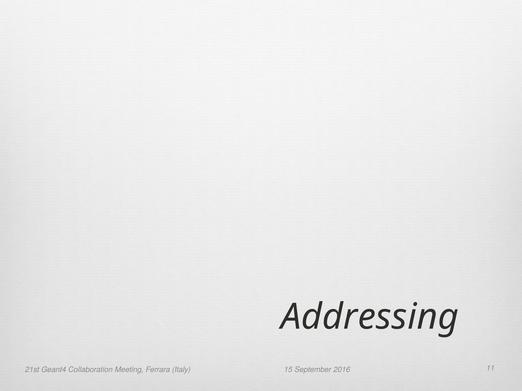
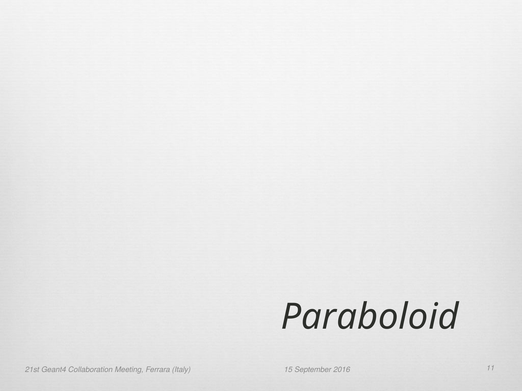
Addressing: Addressing -> Paraboloid
